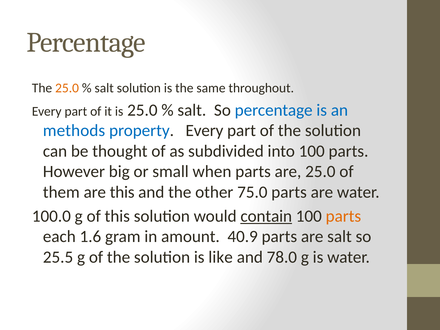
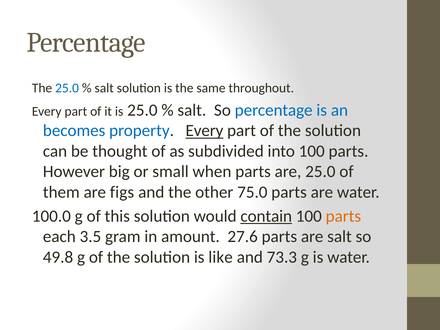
25.0 at (67, 88) colour: orange -> blue
methods: methods -> becomes
Every at (204, 131) underline: none -> present
are this: this -> figs
1.6: 1.6 -> 3.5
40.9: 40.9 -> 27.6
25.5: 25.5 -> 49.8
78.0: 78.0 -> 73.3
